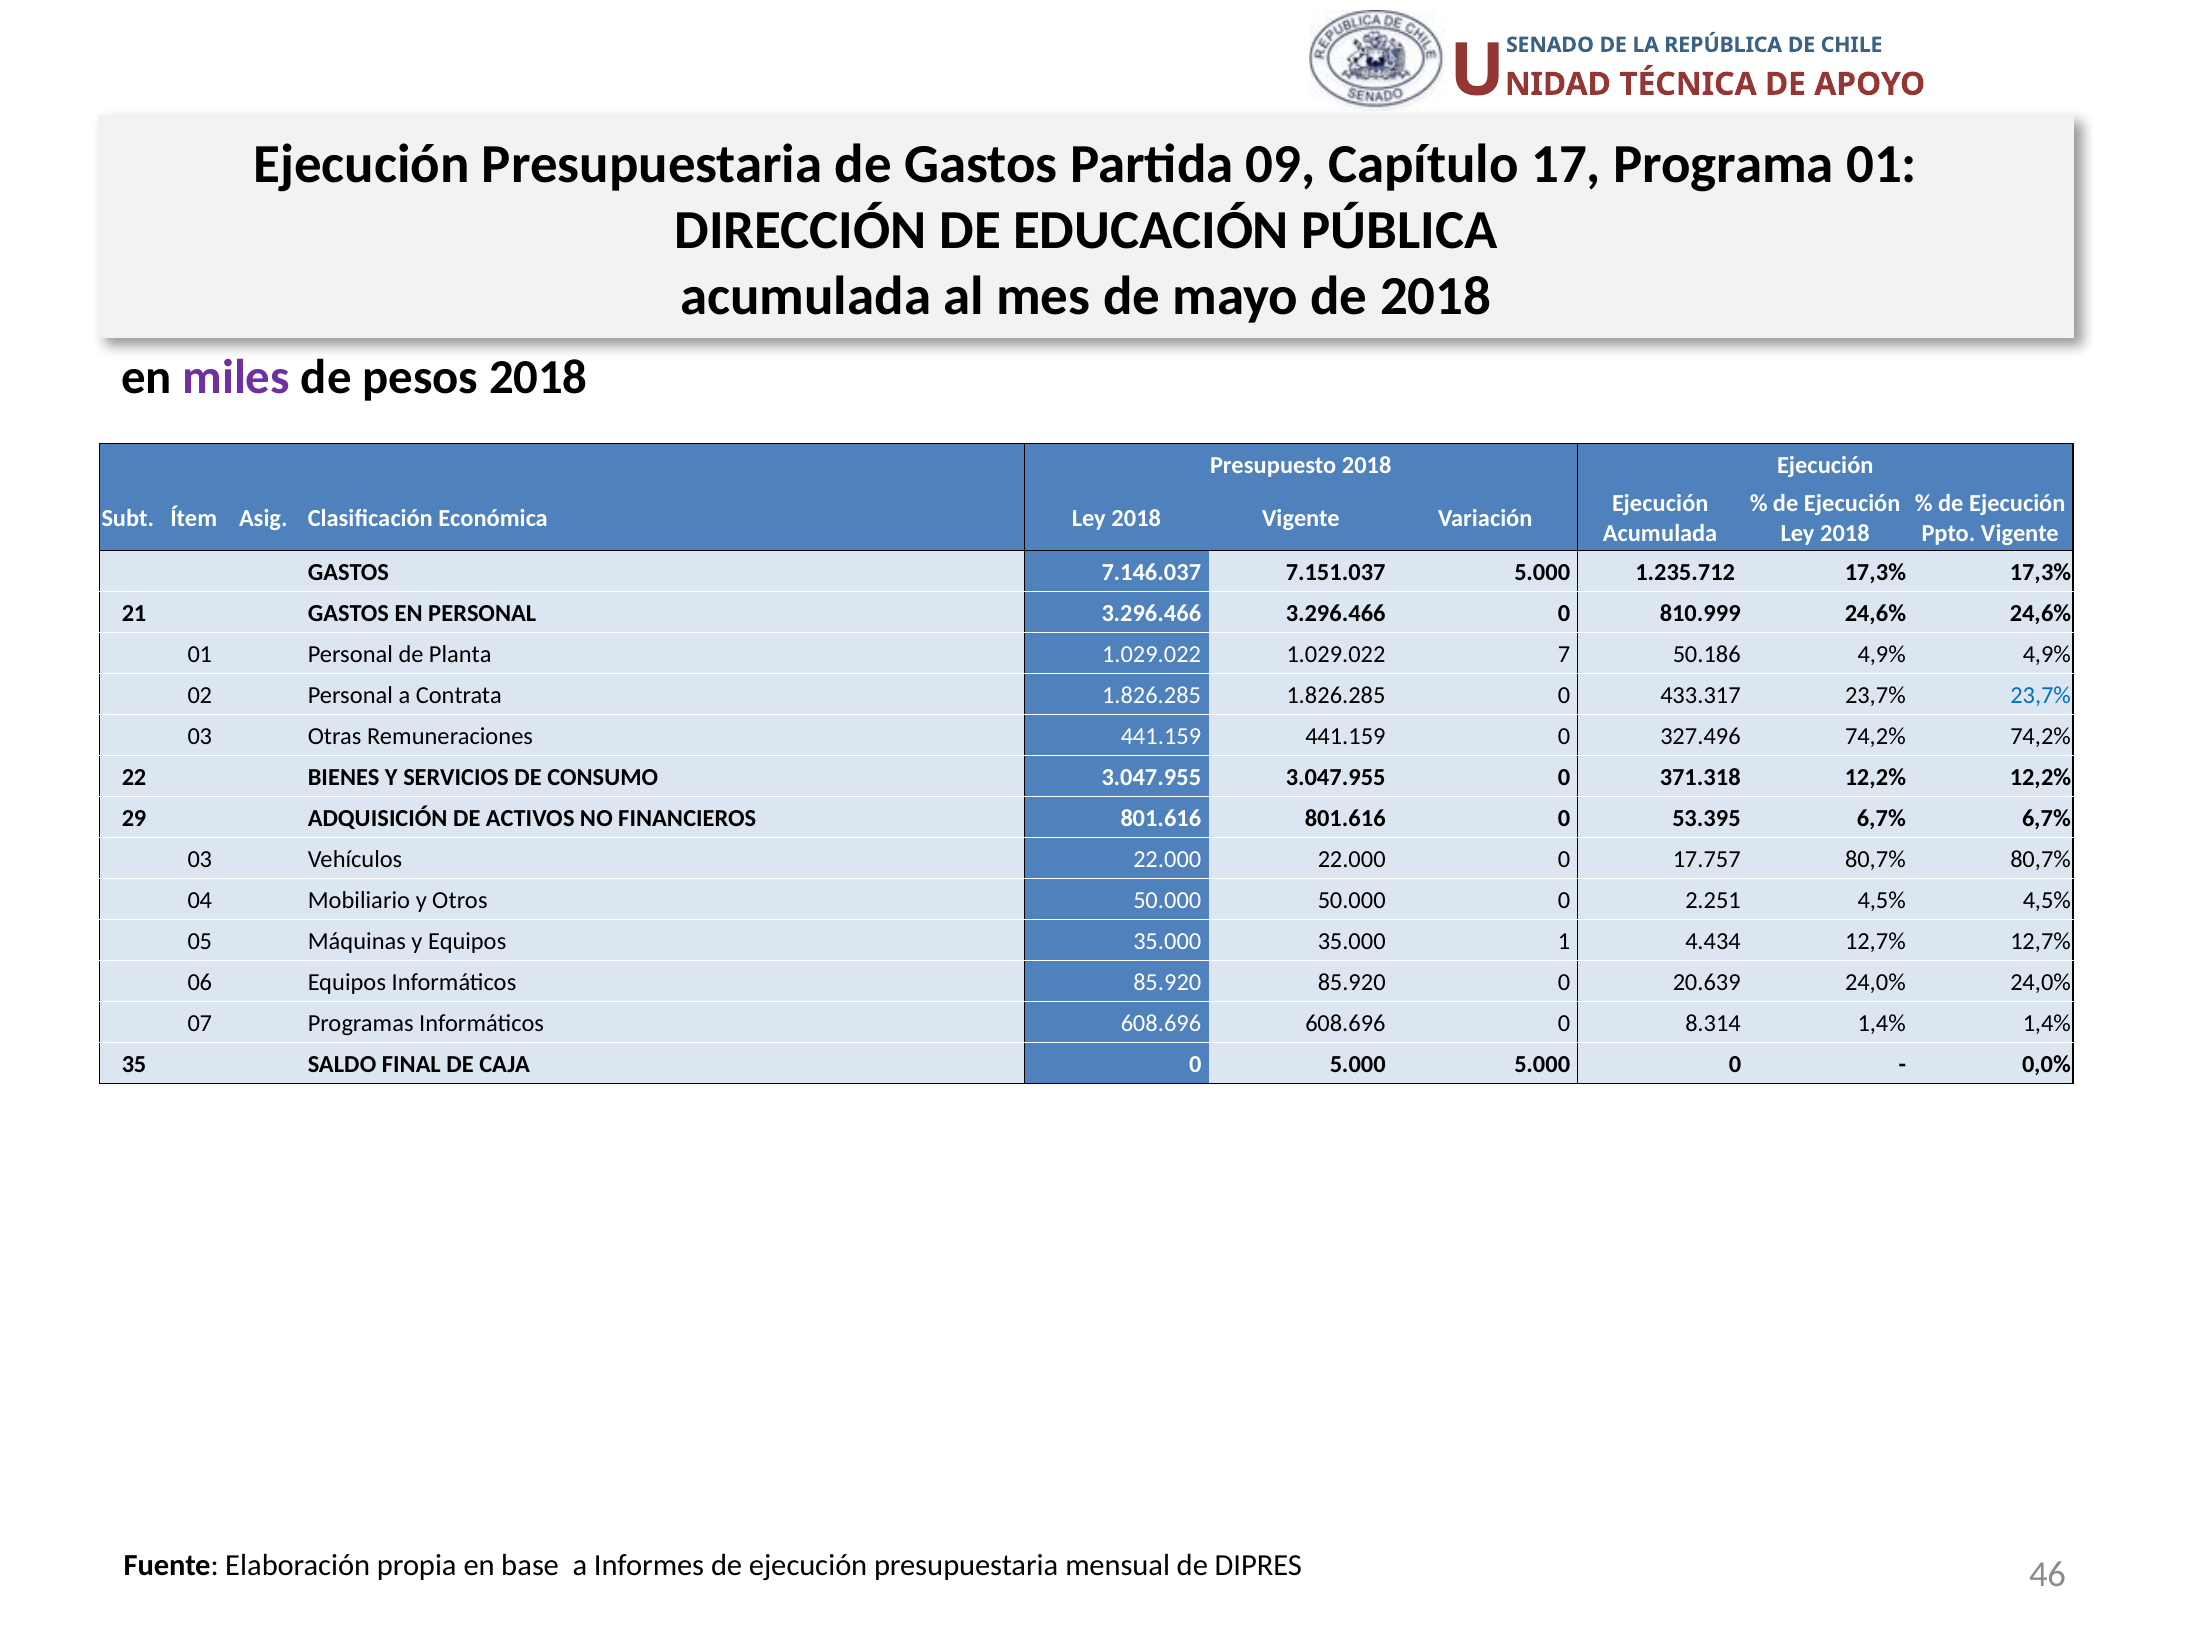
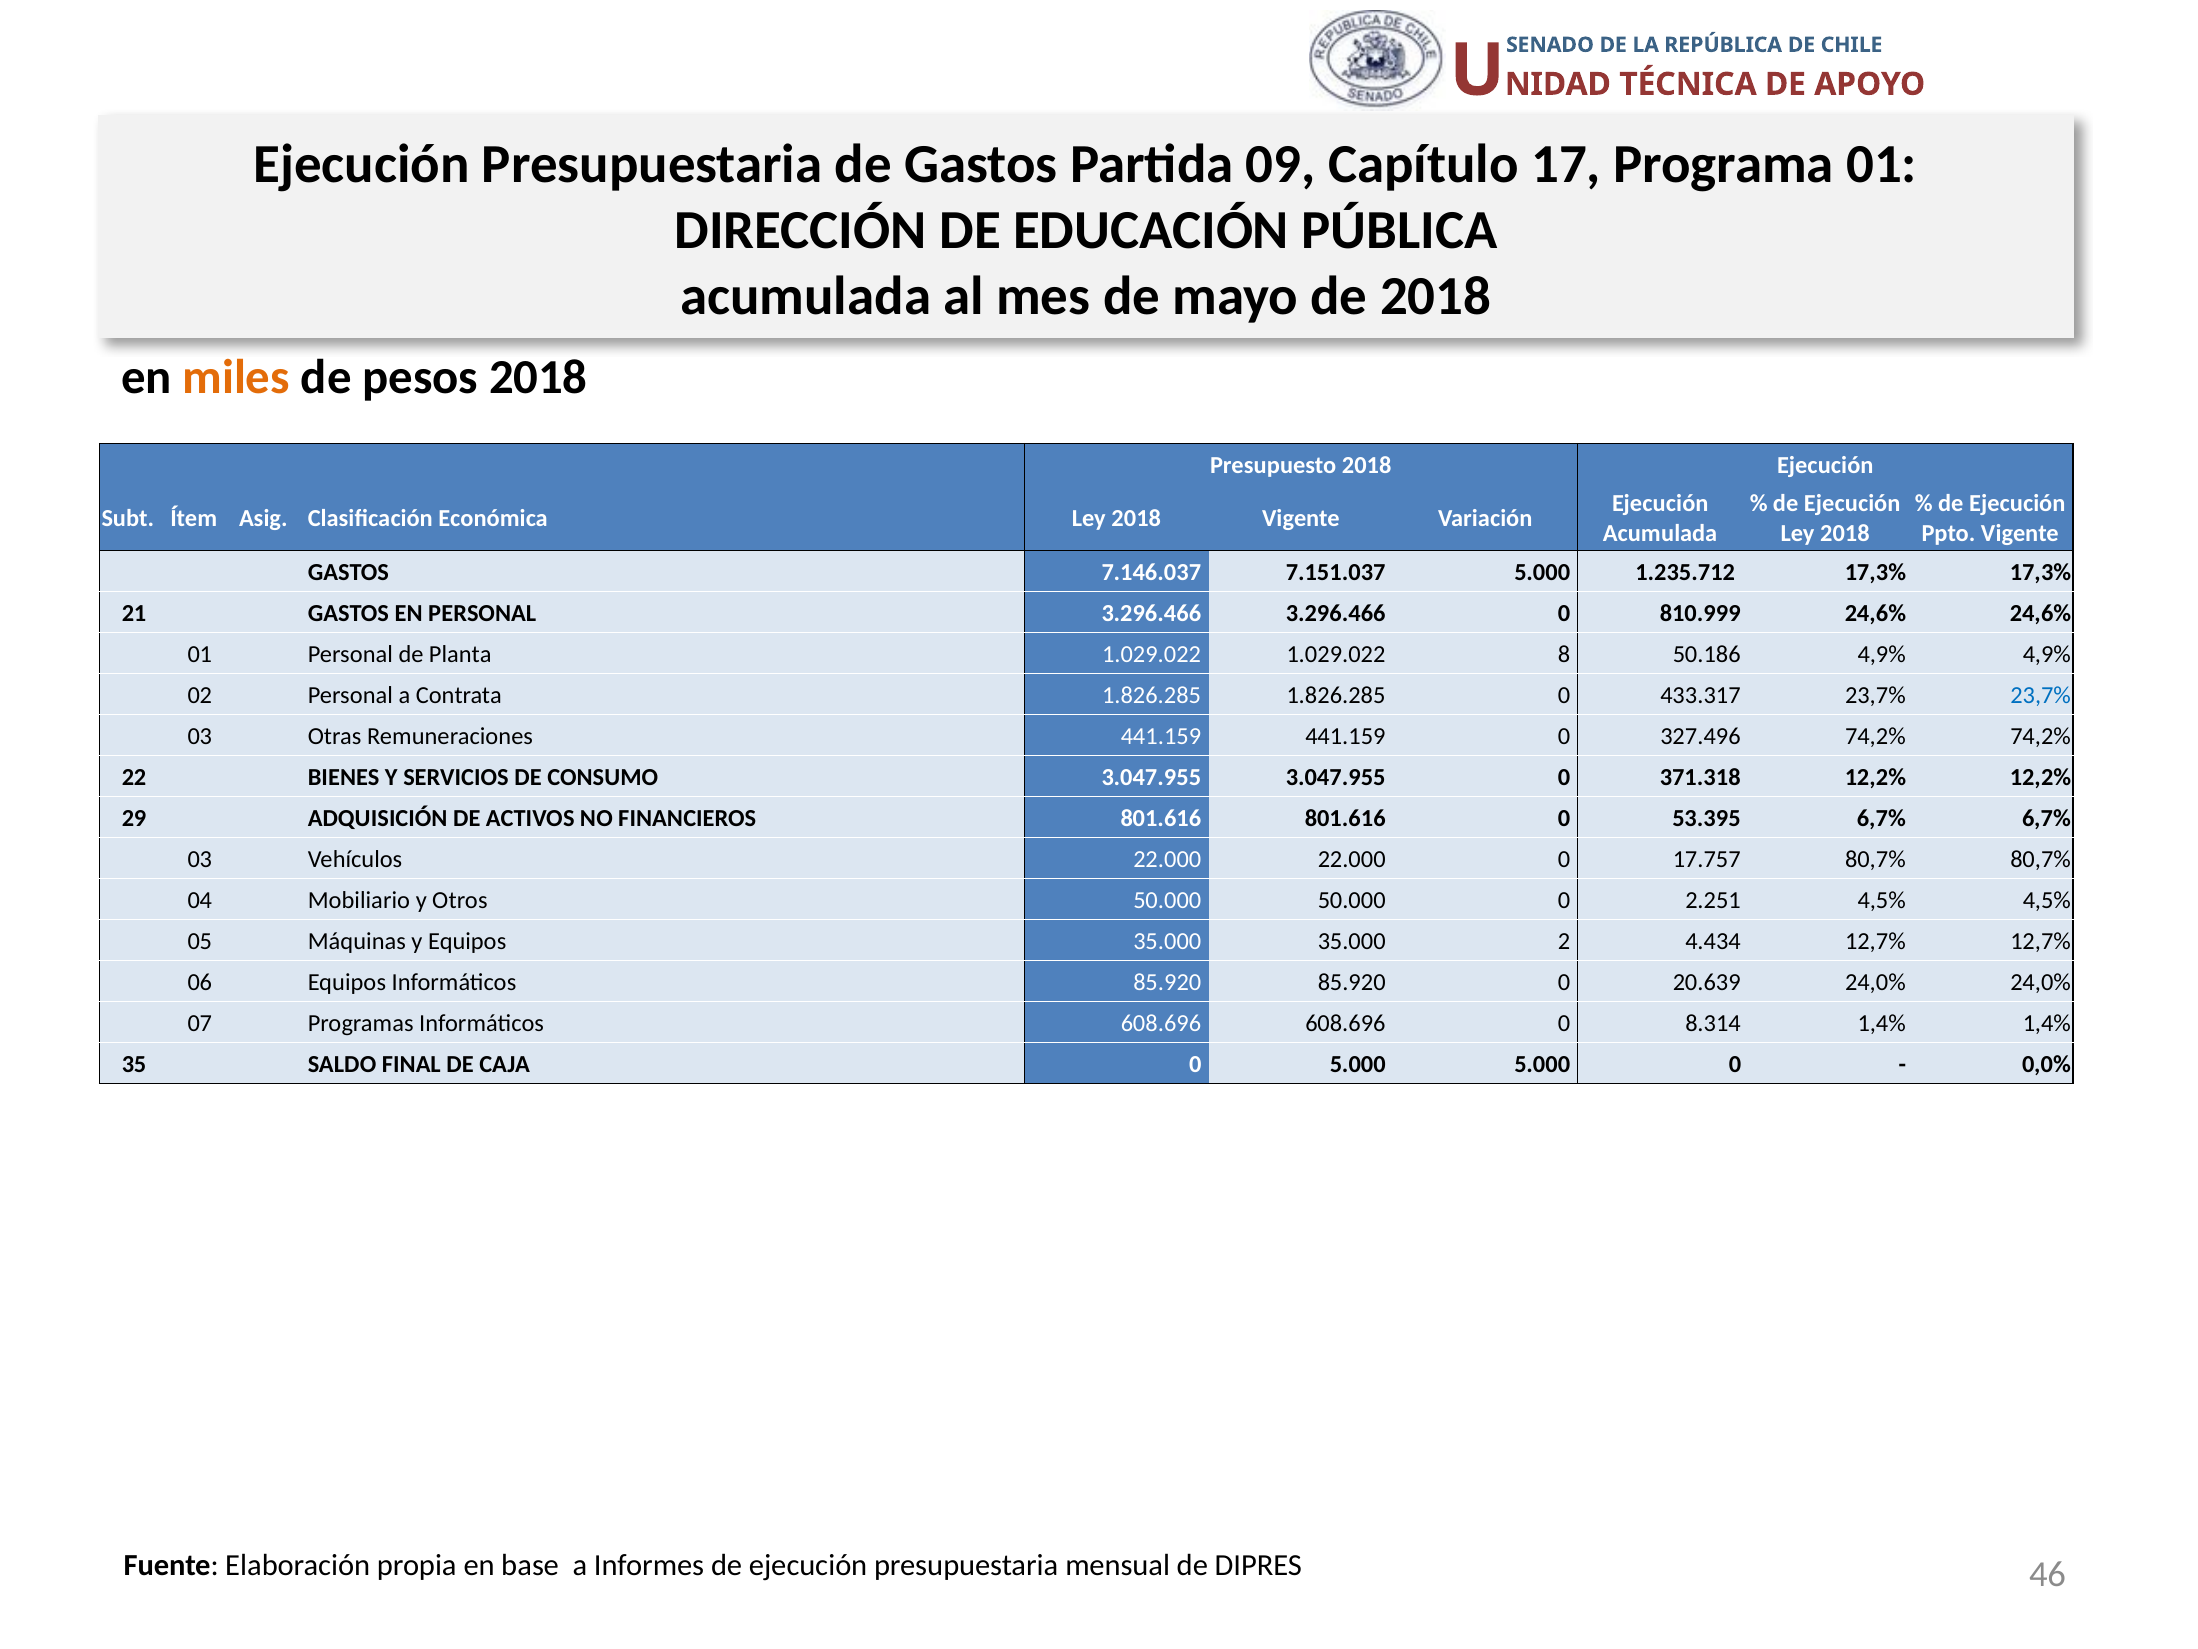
miles colour: purple -> orange
7: 7 -> 8
1: 1 -> 2
